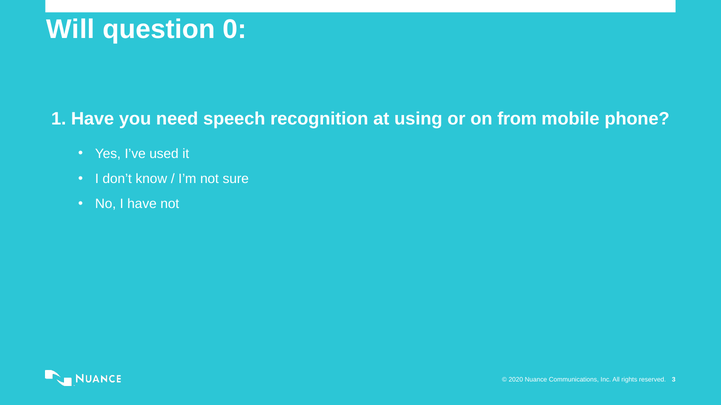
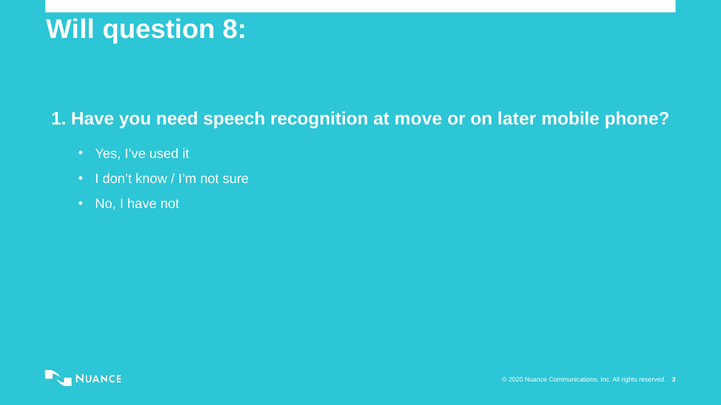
0: 0 -> 8
using: using -> move
from: from -> later
